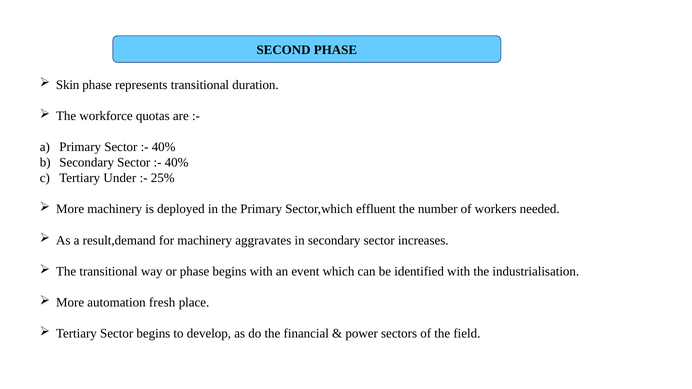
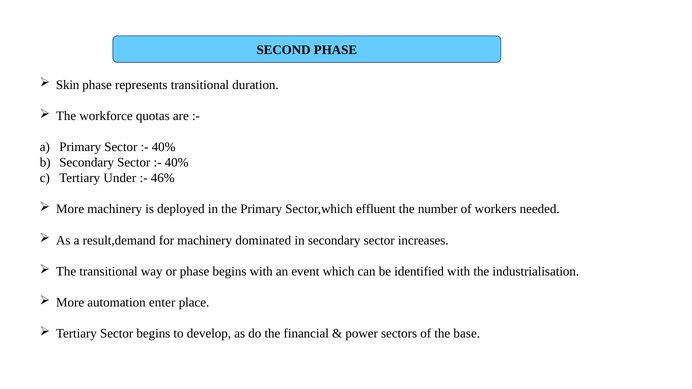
25%: 25% -> 46%
aggravates: aggravates -> dominated
fresh: fresh -> enter
field: field -> base
